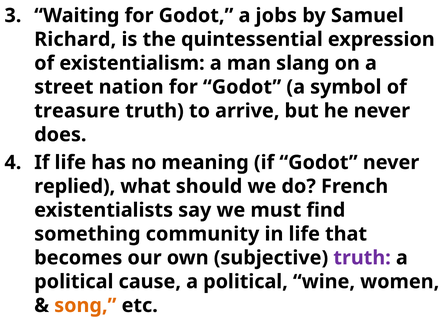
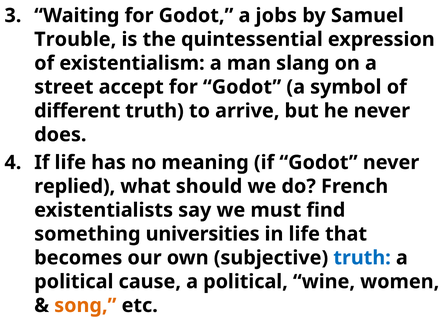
Richard: Richard -> Trouble
nation: nation -> accept
treasure: treasure -> different
community: community -> universities
truth at (362, 257) colour: purple -> blue
